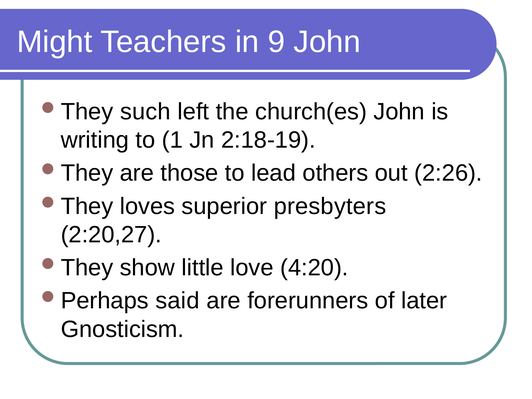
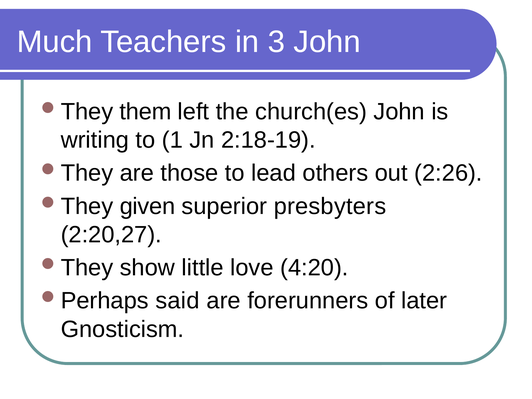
Might: Might -> Much
9: 9 -> 3
such: such -> them
loves: loves -> given
